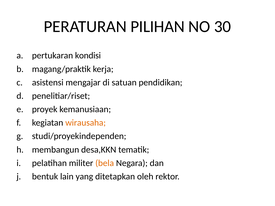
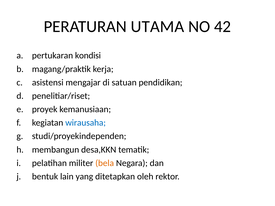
PILIHAN: PILIHAN -> UTAMA
30: 30 -> 42
wirausaha colour: orange -> blue
